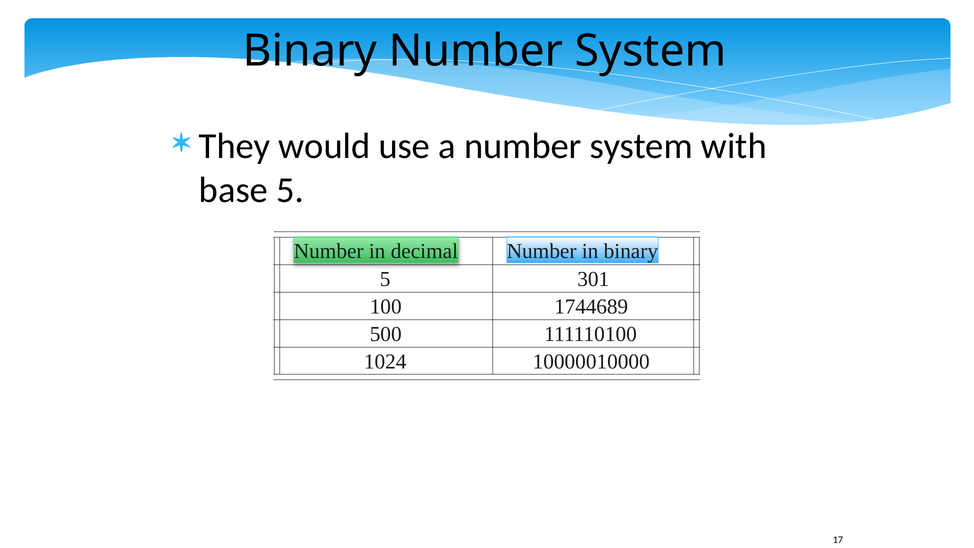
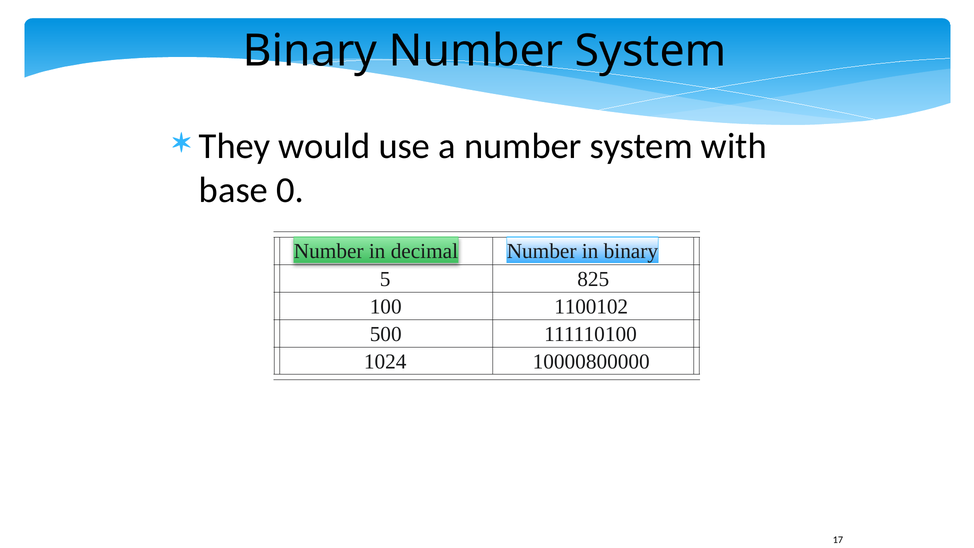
base 5: 5 -> 0
301: 301 -> 825
1744689: 1744689 -> 1100102
10000010000: 10000010000 -> 10000800000
